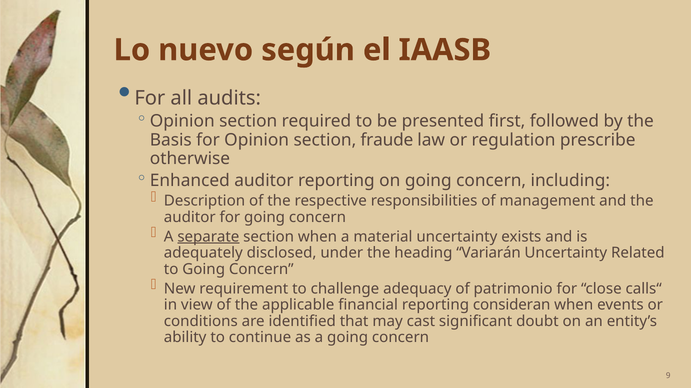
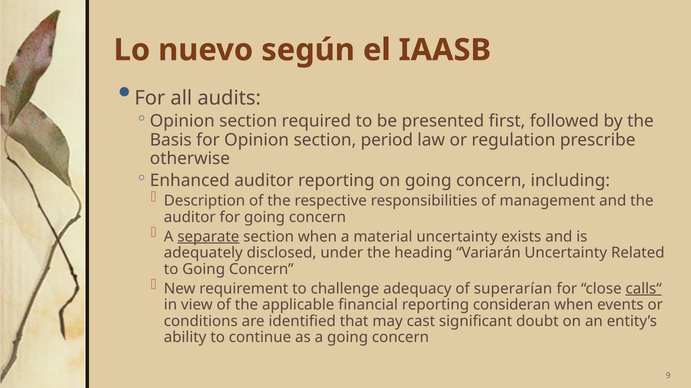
fraude: fraude -> period
patrimonio: patrimonio -> superarían
calls“ underline: none -> present
